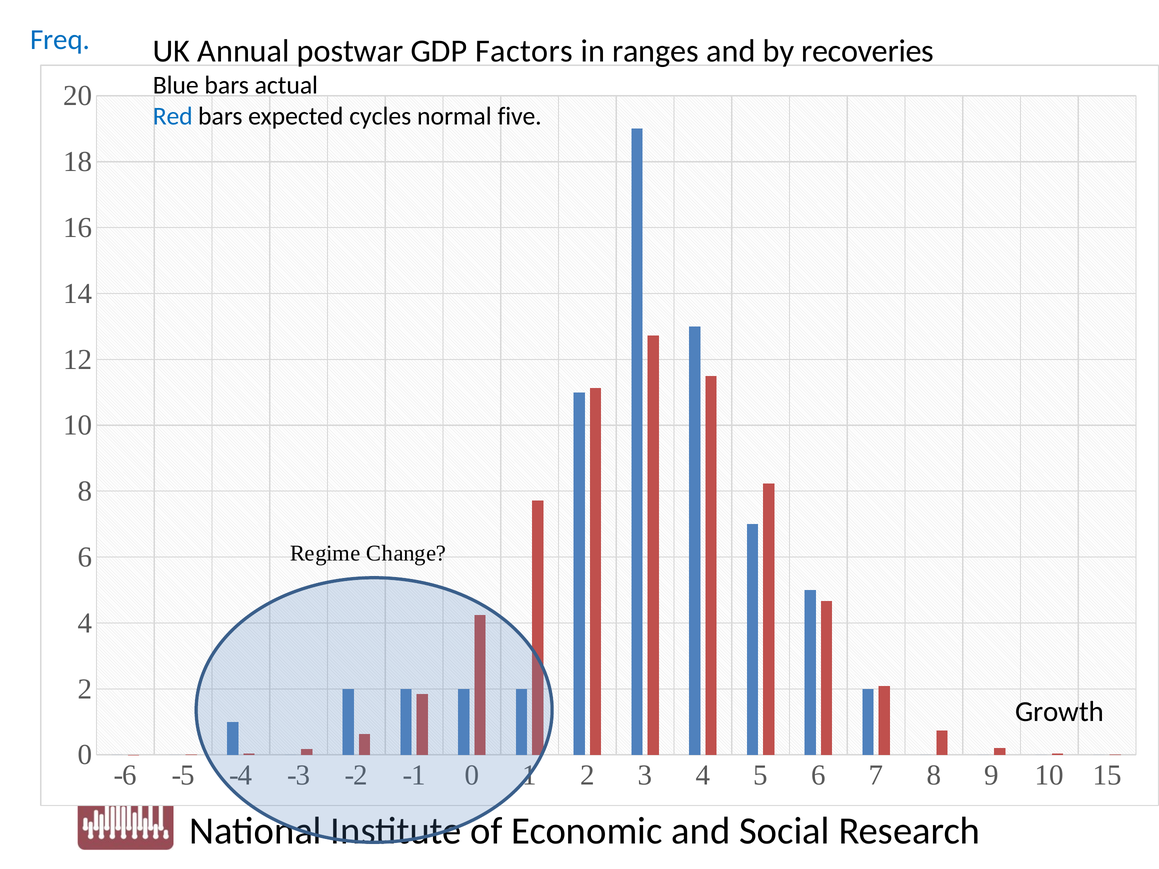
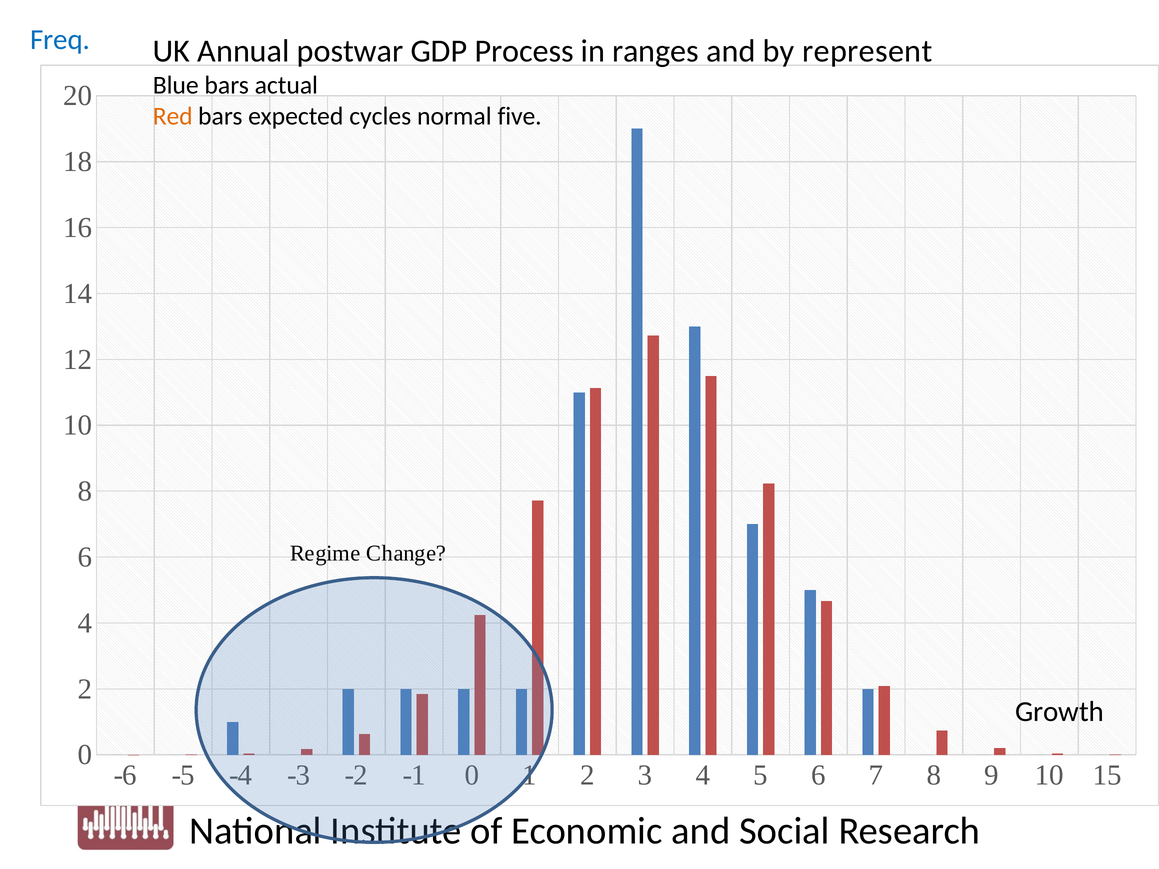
Factors: Factors -> Process
recoveries: recoveries -> represent
Red colour: blue -> orange
